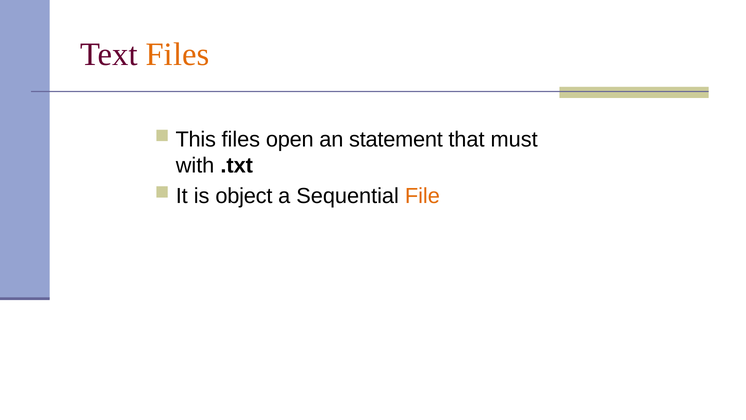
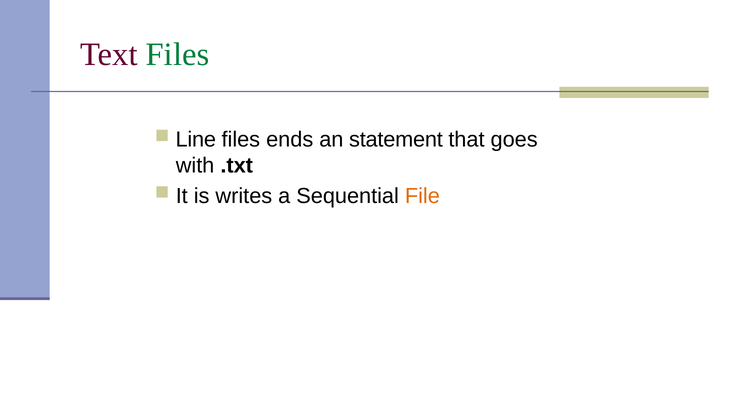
Files at (178, 54) colour: orange -> green
This: This -> Line
open: open -> ends
must: must -> goes
object: object -> writes
